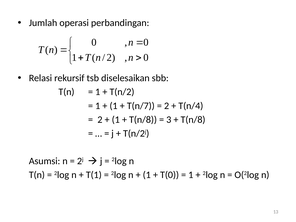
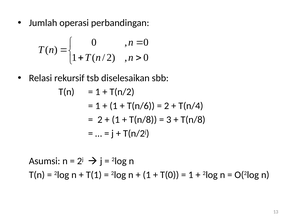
T(n/7: T(n/7 -> T(n/6
